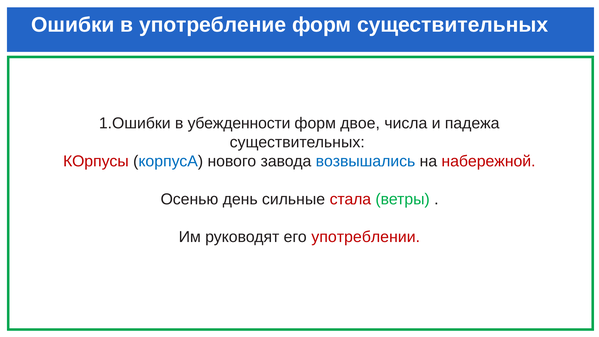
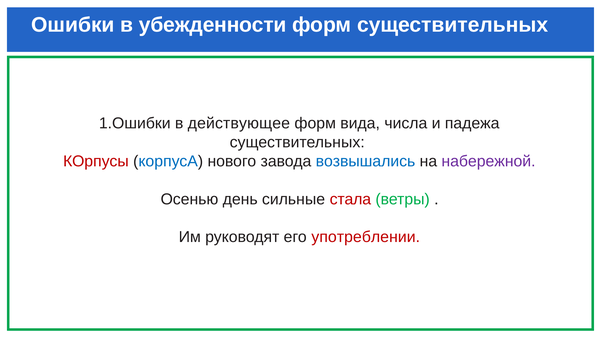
употребление: употребление -> убежденности
убежденности: убежденности -> действующее
двое: двое -> вида
набережной colour: red -> purple
